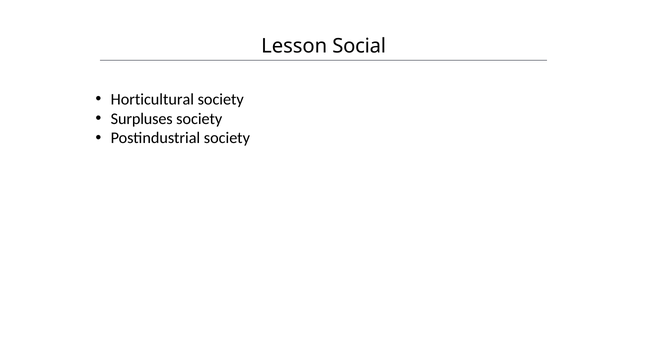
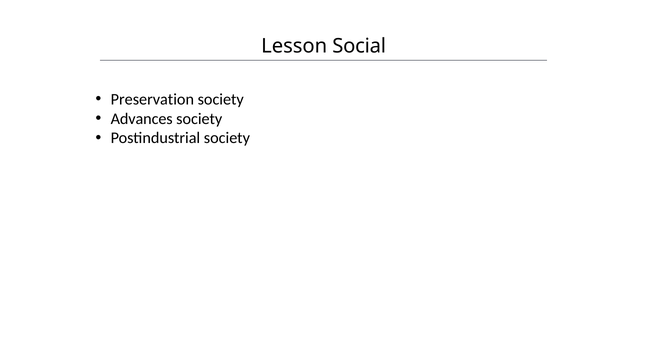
Horticultural: Horticultural -> Preservation
Surpluses: Surpluses -> Advances
